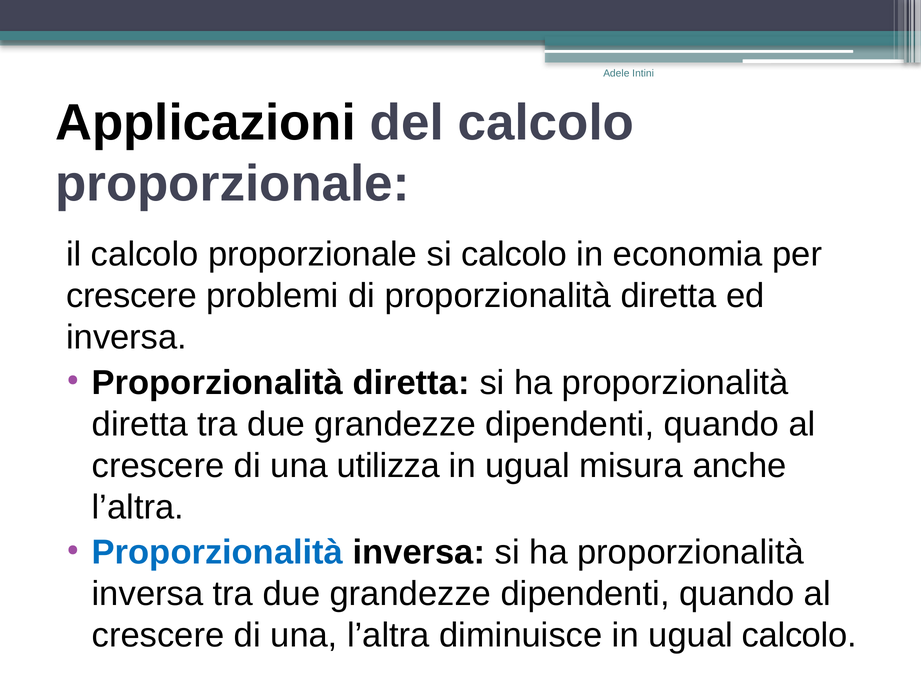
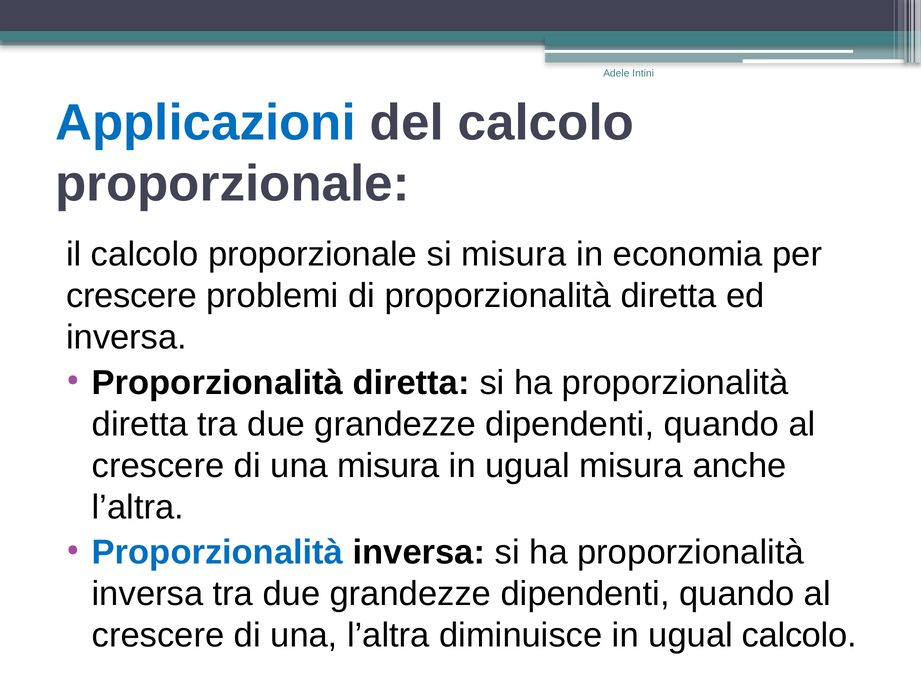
Applicazioni colour: black -> blue
si calcolo: calcolo -> misura
una utilizza: utilizza -> misura
